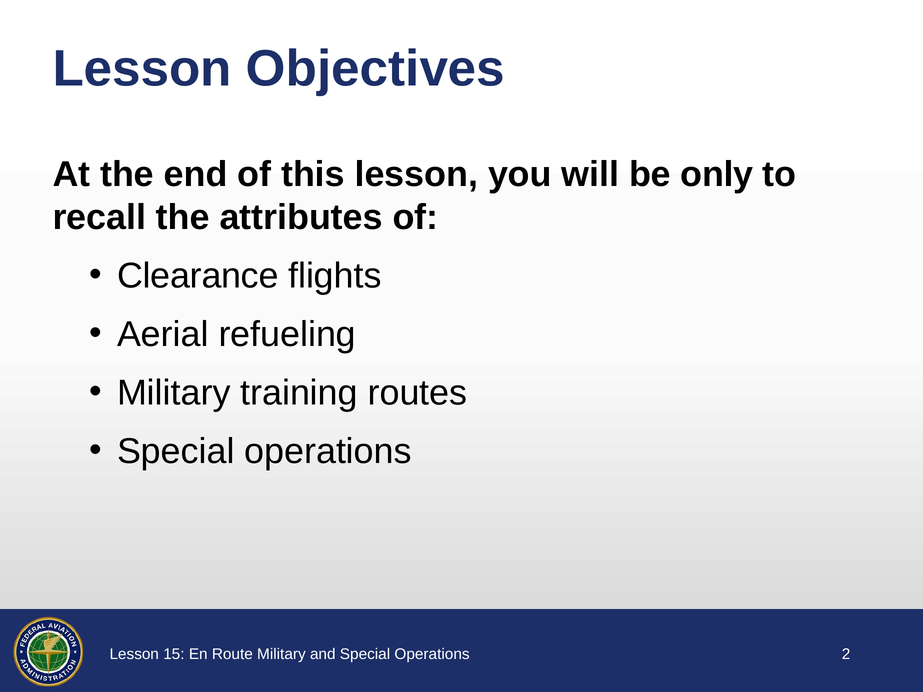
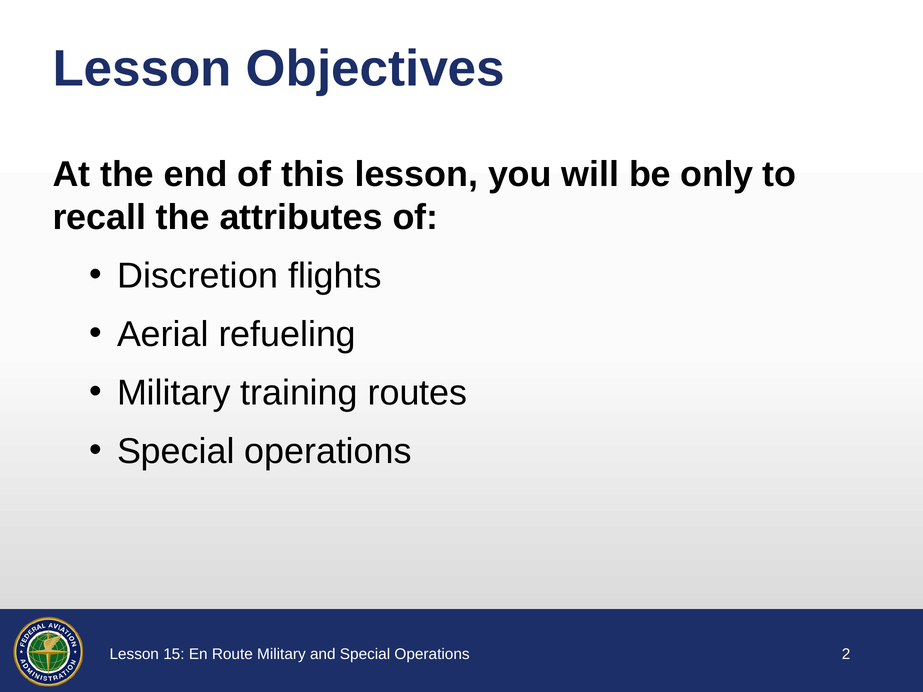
Clearance: Clearance -> Discretion
